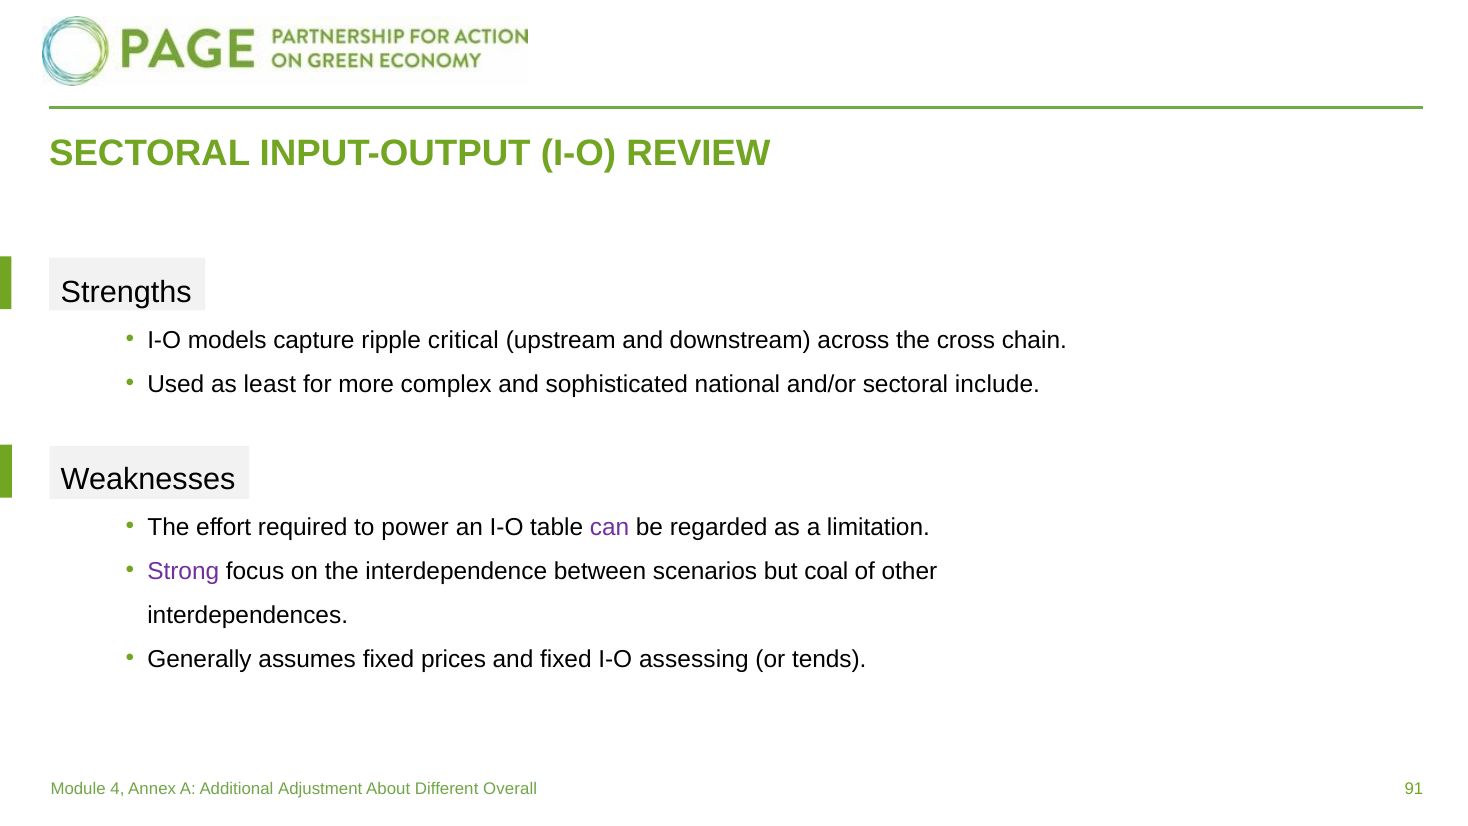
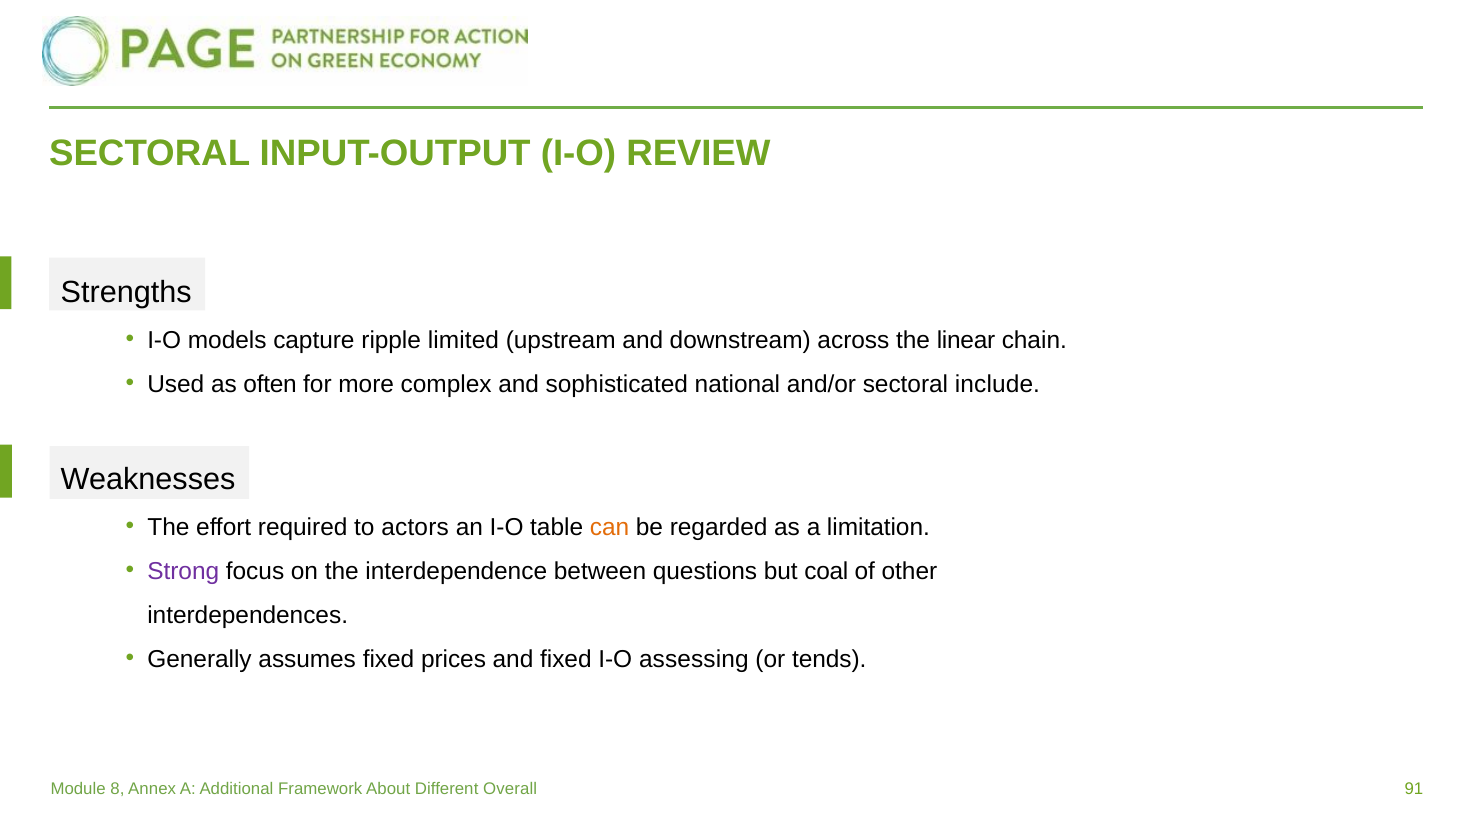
critical: critical -> limited
cross: cross -> linear
least: least -> often
power: power -> actors
can colour: purple -> orange
scenarios: scenarios -> questions
4: 4 -> 8
Adjustment: Adjustment -> Framework
